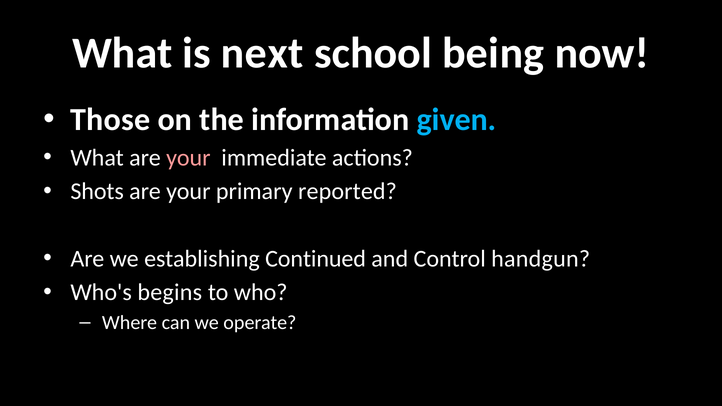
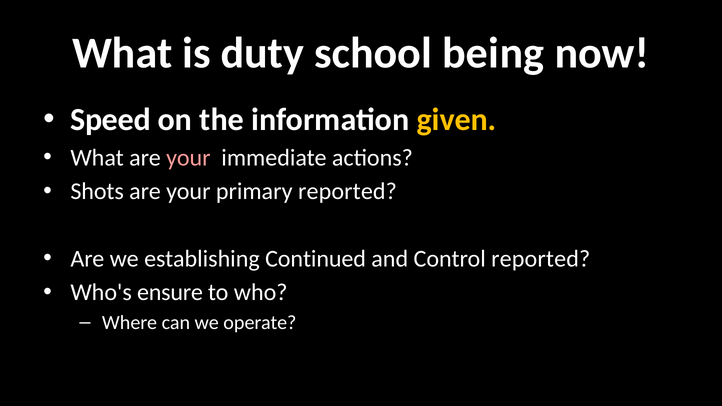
next: next -> duty
Those: Those -> Speed
given colour: light blue -> yellow
Control handgun: handgun -> reported
begins: begins -> ensure
